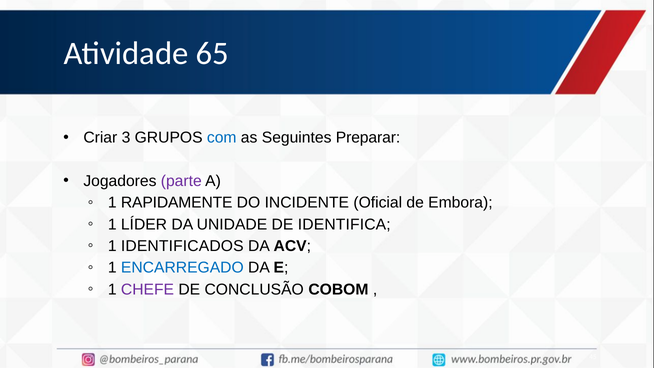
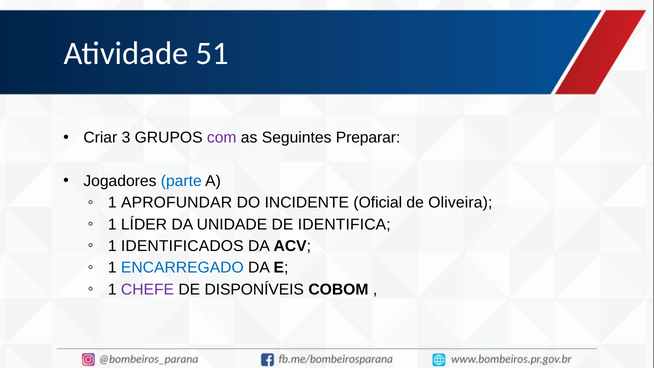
65: 65 -> 51
com colour: blue -> purple
parte colour: purple -> blue
RAPIDAMENTE: RAPIDAMENTE -> APROFUNDAR
Embora: Embora -> Oliveira
CONCLUSÃO: CONCLUSÃO -> DISPONÍVEIS
